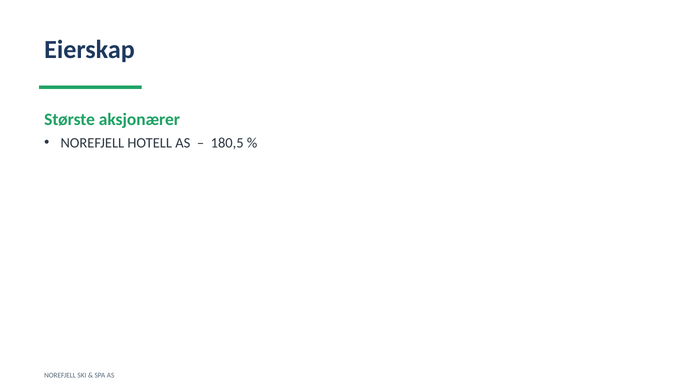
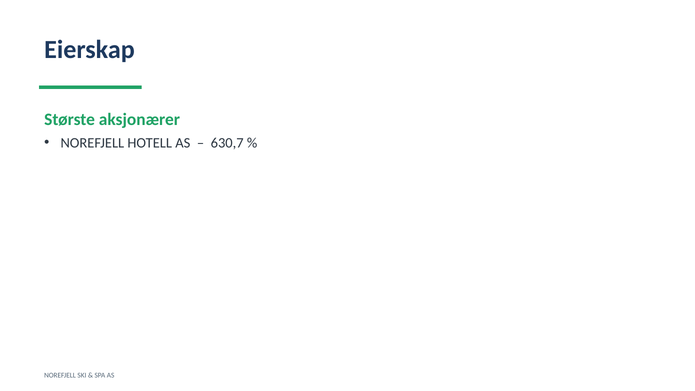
180,5: 180,5 -> 630,7
